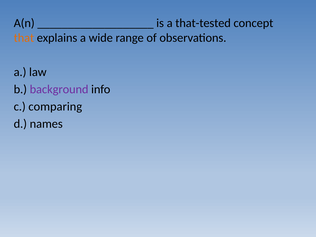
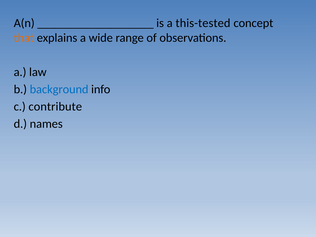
that-tested: that-tested -> this-tested
background colour: purple -> blue
comparing: comparing -> contribute
